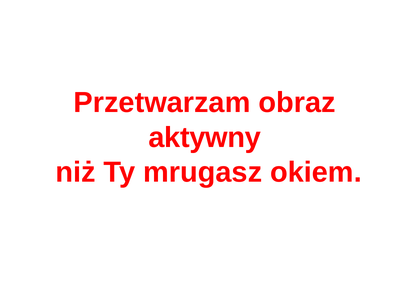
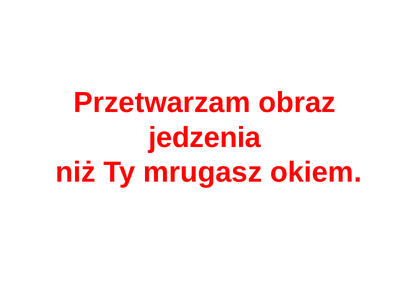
aktywny: aktywny -> jedzenia
